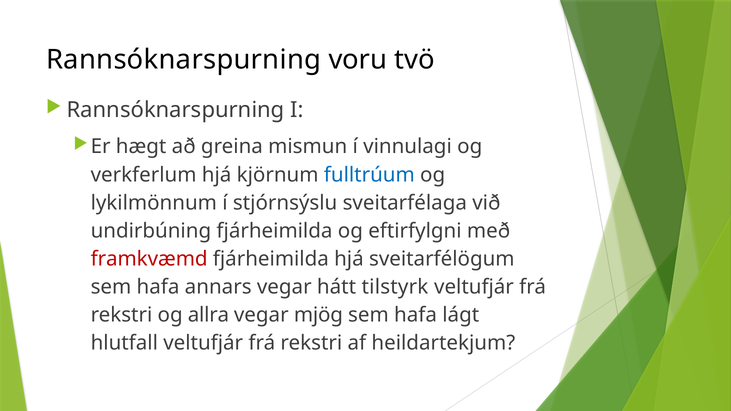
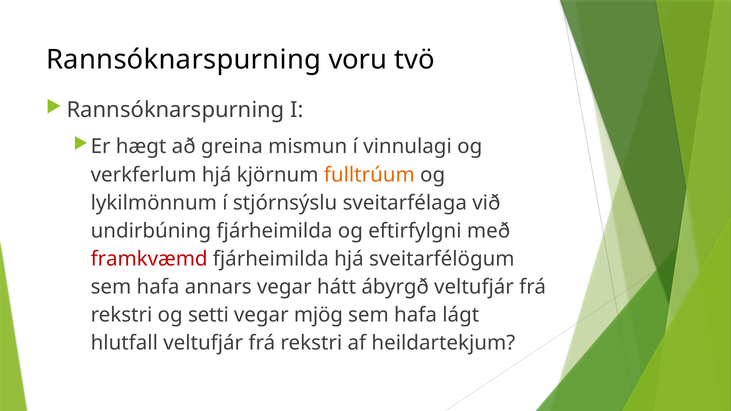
fulltrúum colour: blue -> orange
tilstyrk: tilstyrk -> ábyrgð
allra: allra -> setti
